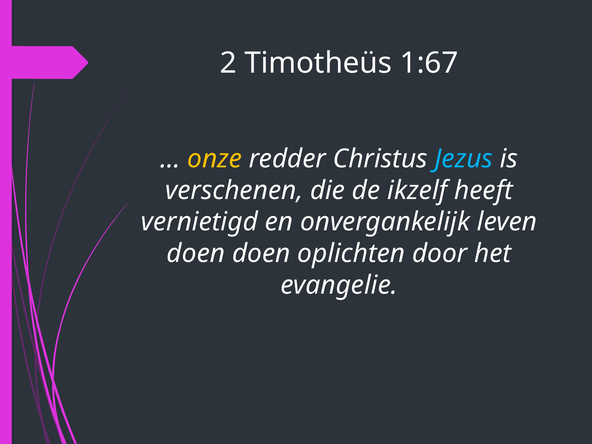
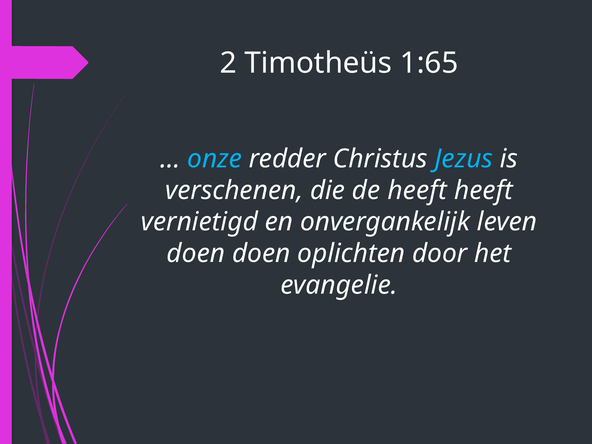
1:67: 1:67 -> 1:65
onze colour: yellow -> light blue
de ikzelf: ikzelf -> heeft
